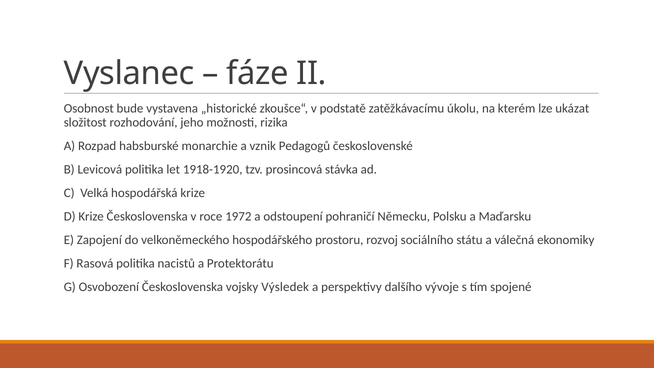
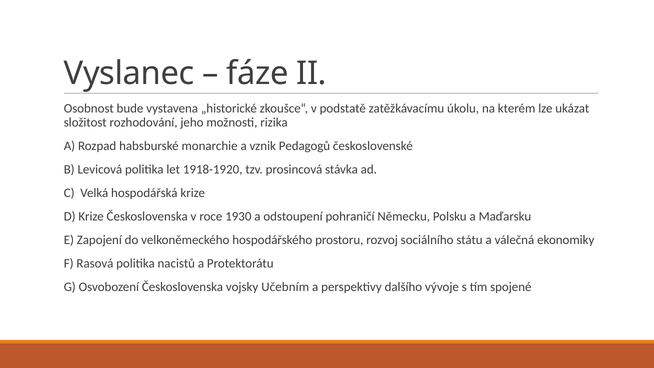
1972: 1972 -> 1930
Výsledek: Výsledek -> Učebním
